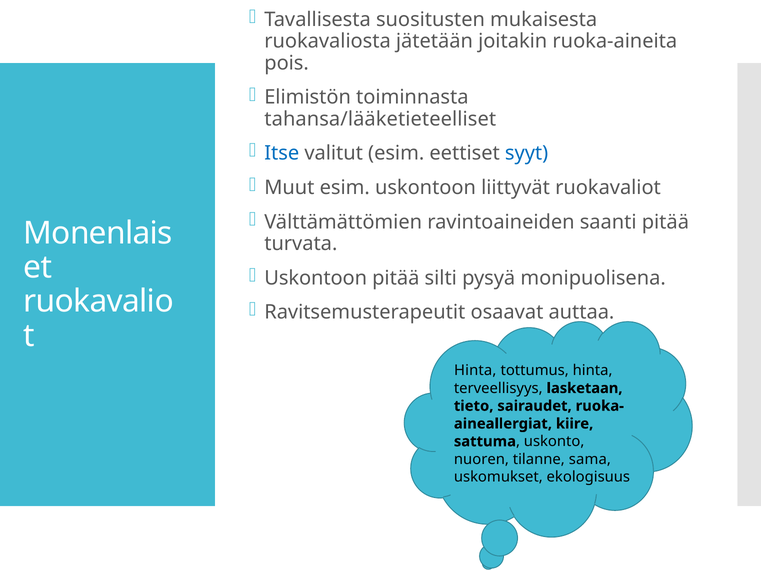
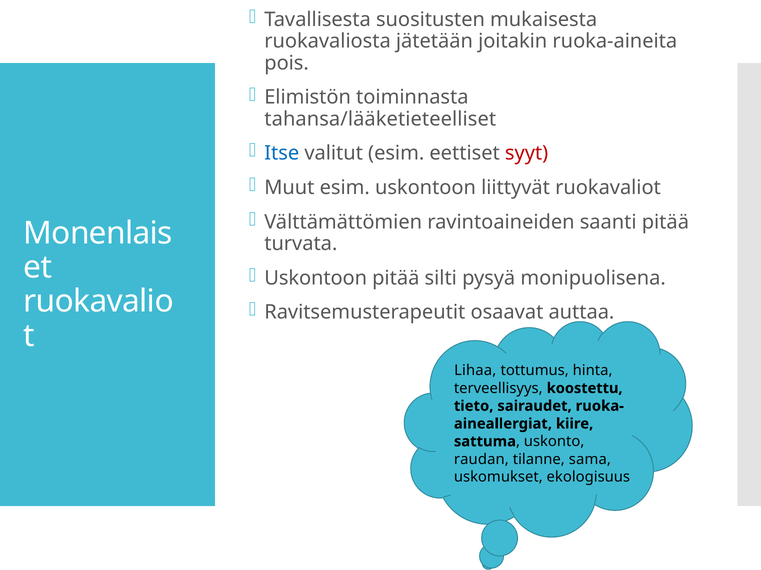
syyt colour: blue -> red
Hinta at (475, 371): Hinta -> Lihaa
lasketaan: lasketaan -> koostettu
nuoren: nuoren -> raudan
